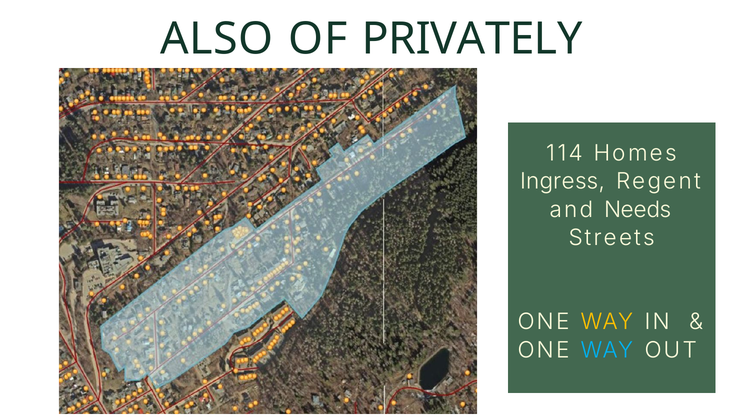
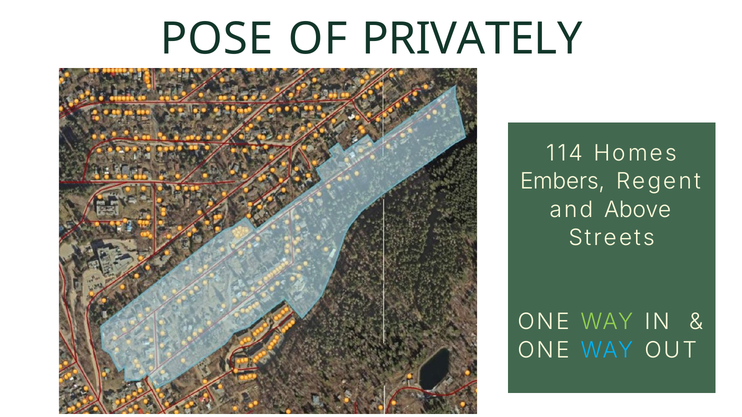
ALSO: ALSO -> POSE
Ingress: Ingress -> Embers
Needs: Needs -> Above
WAY at (607, 322) colour: yellow -> light green
